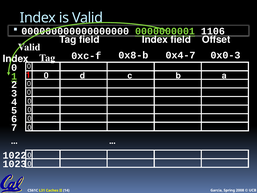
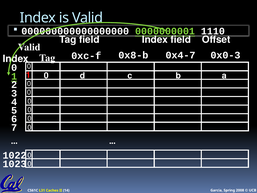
1106: 1106 -> 1110
